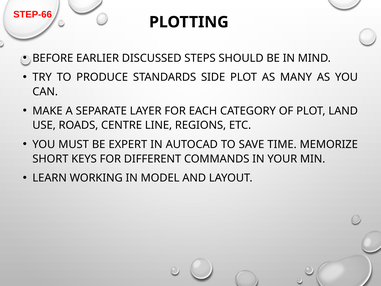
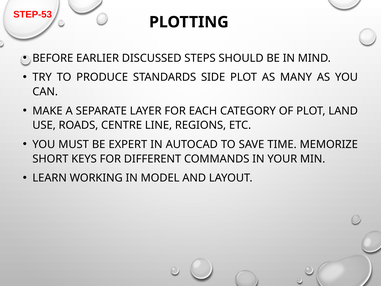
STEP-66: STEP-66 -> STEP-53
